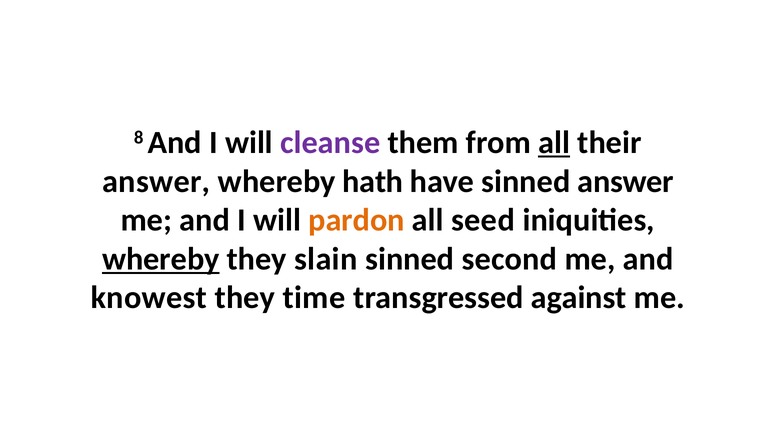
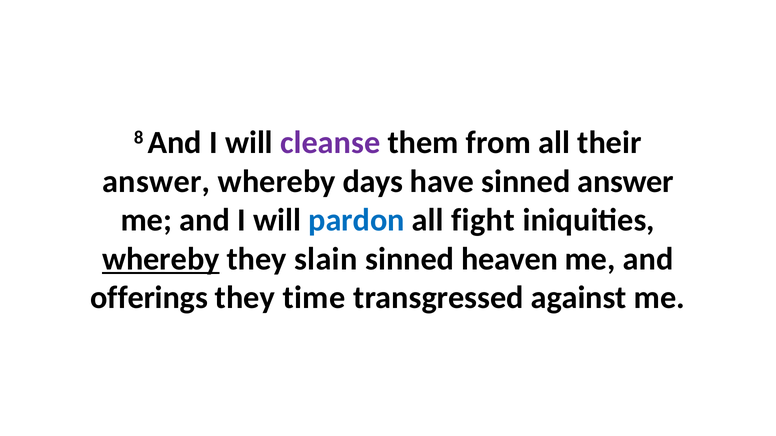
all at (554, 143) underline: present -> none
hath: hath -> days
pardon colour: orange -> blue
seed: seed -> fight
second: second -> heaven
knowest: knowest -> offerings
